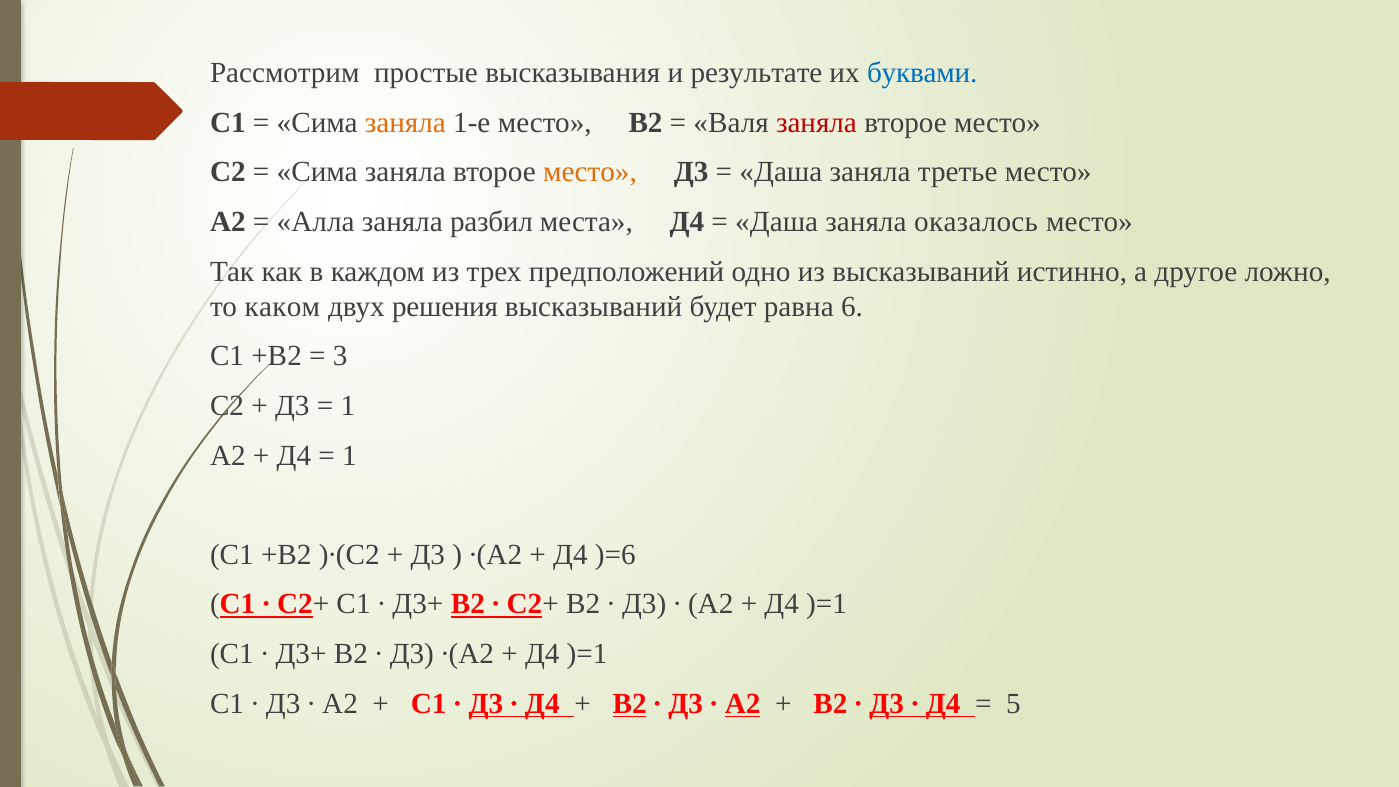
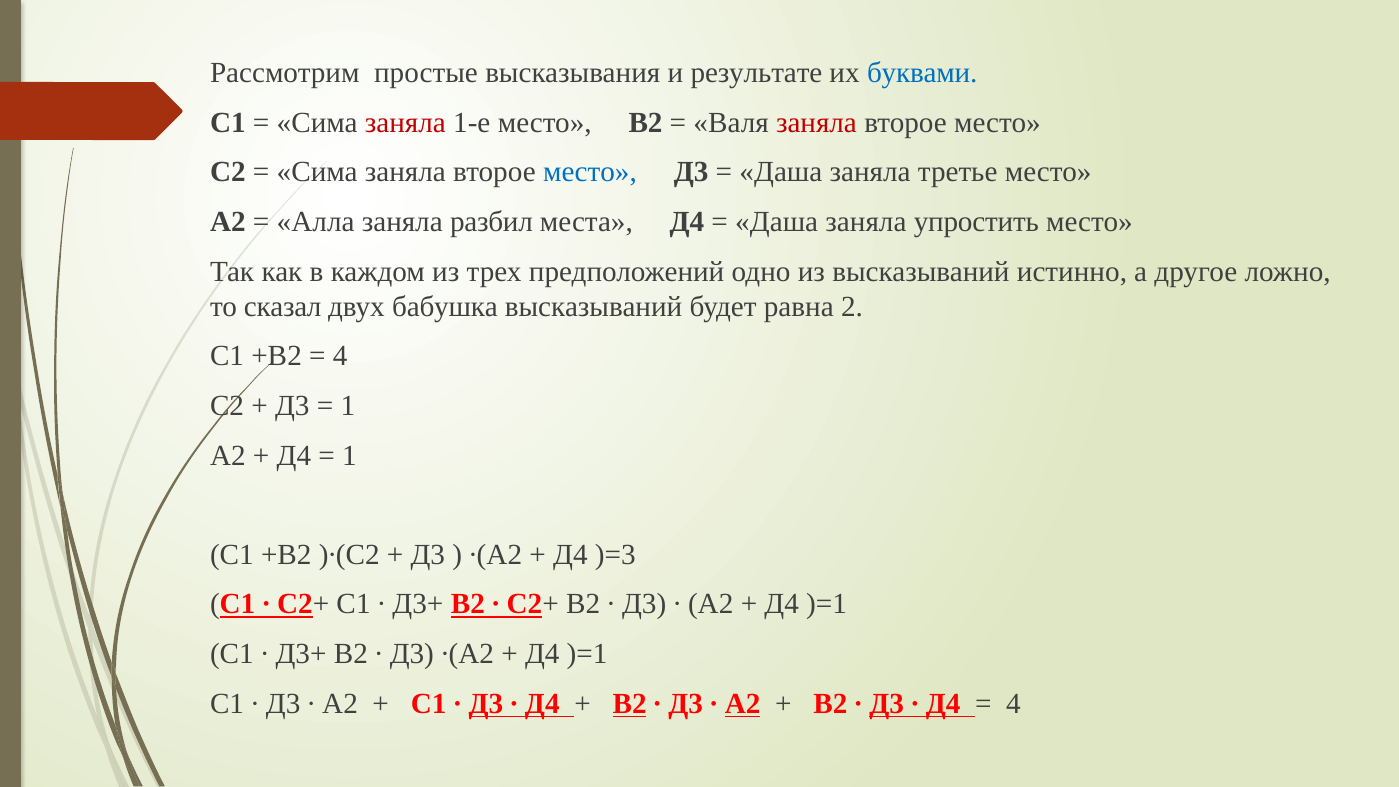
заняла at (405, 123) colour: orange -> red
место at (590, 172) colour: orange -> blue
оказалось: оказалось -> упростить
каком: каком -> сказал
решения: решения -> бабушка
6: 6 -> 2
3 at (340, 356): 3 -> 4
)=6: )=6 -> )=3
5 at (1013, 703): 5 -> 4
